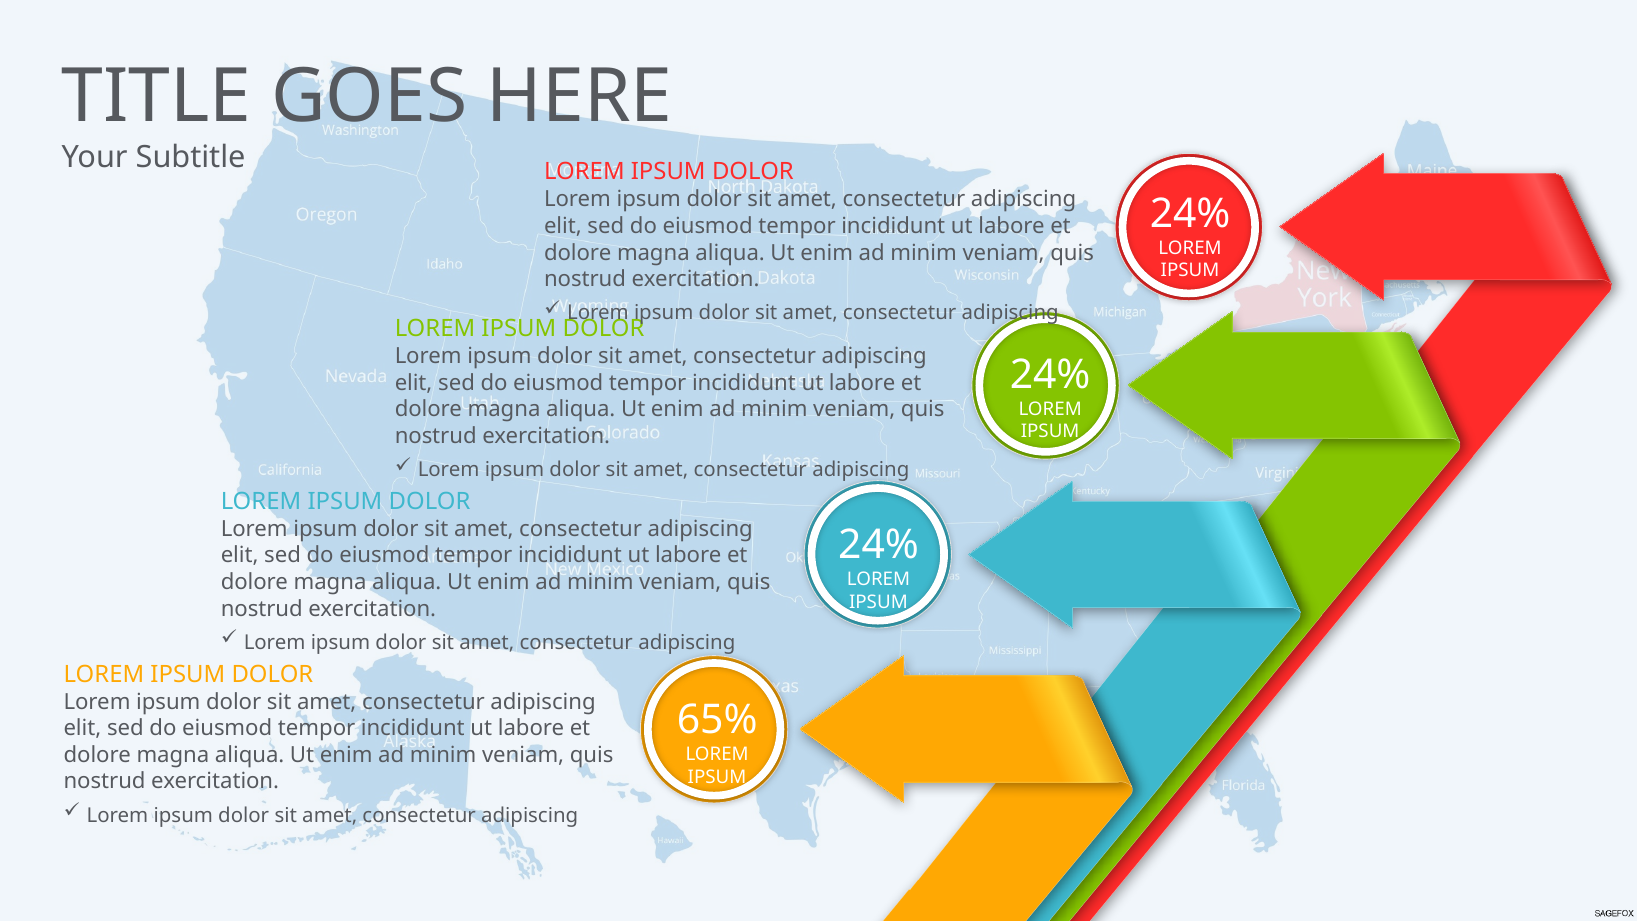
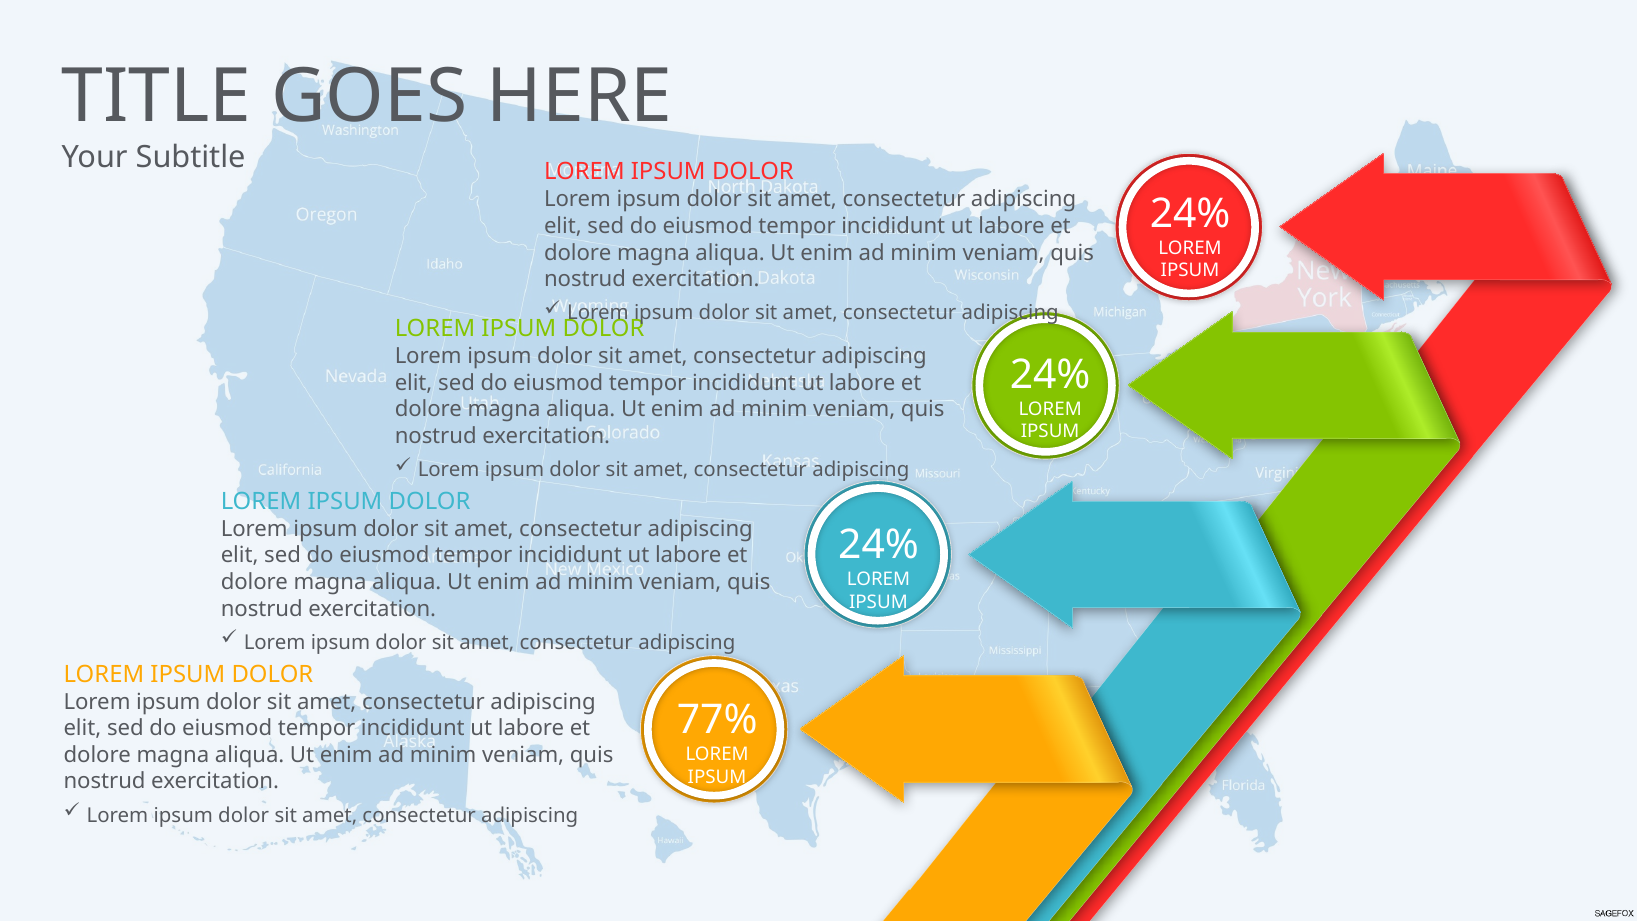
65%: 65% -> 77%
